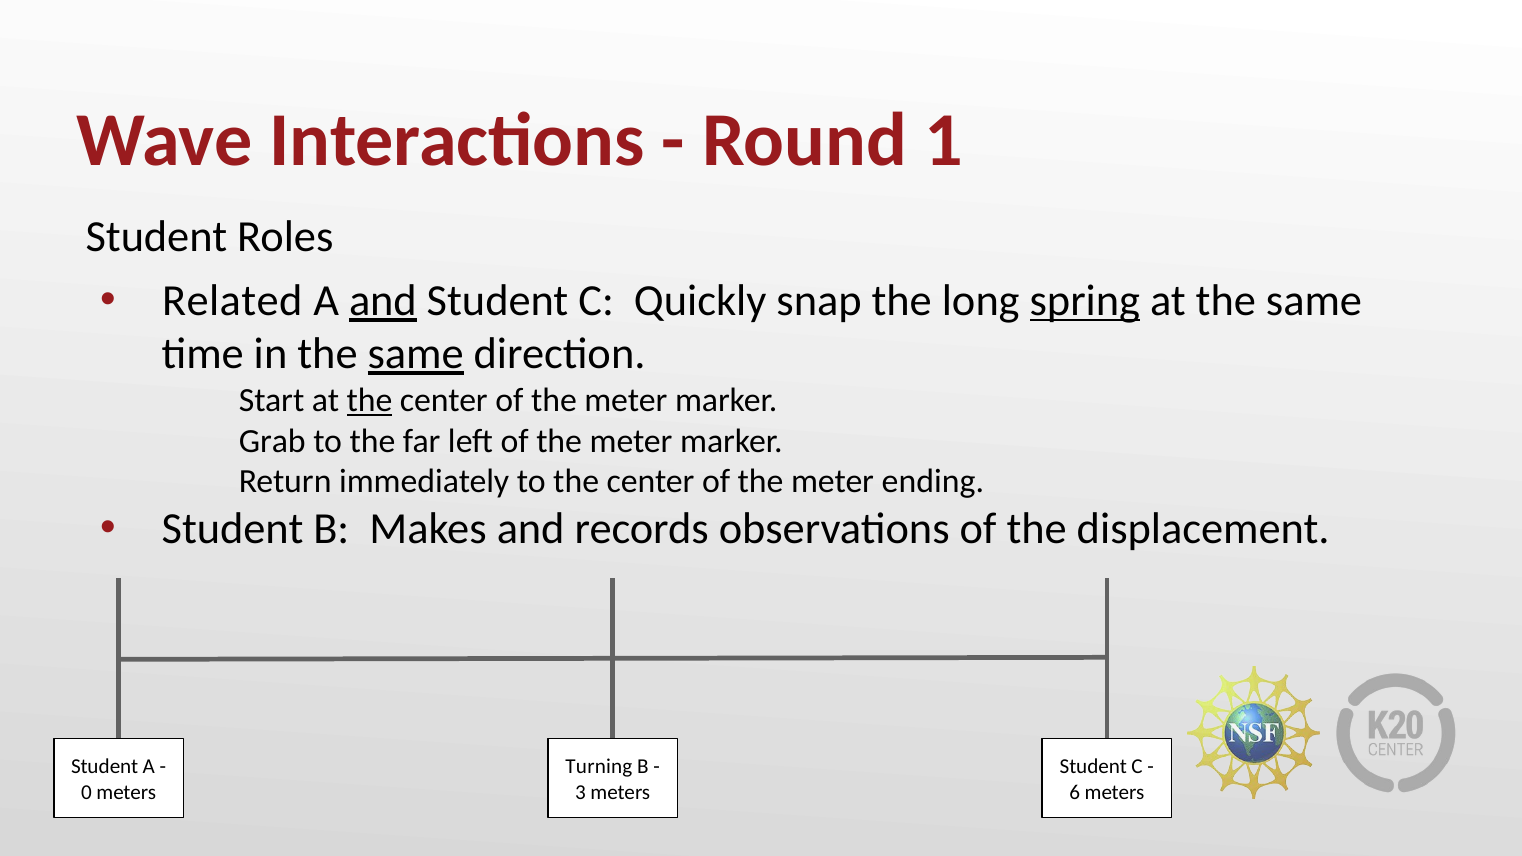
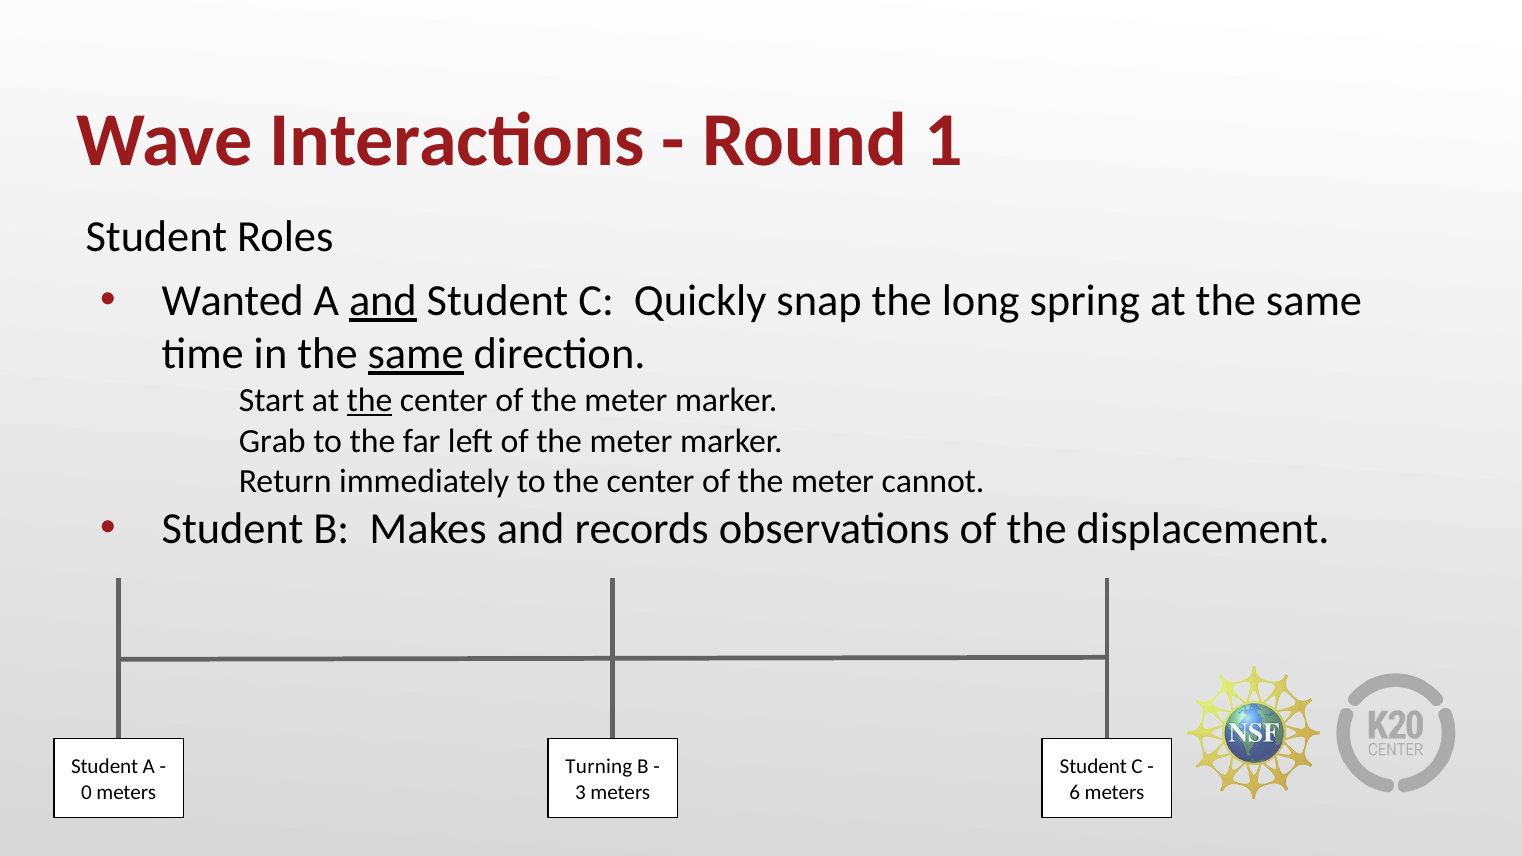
Related: Related -> Wanted
spring underline: present -> none
ending: ending -> cannot
